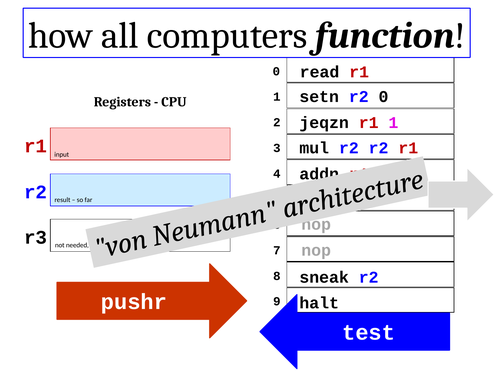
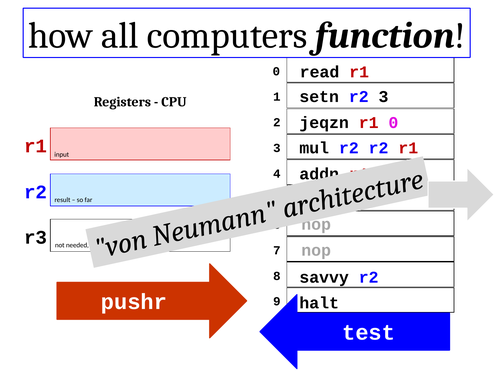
r2 0: 0 -> 3
r1 1: 1 -> 0
sneak: sneak -> savvy
